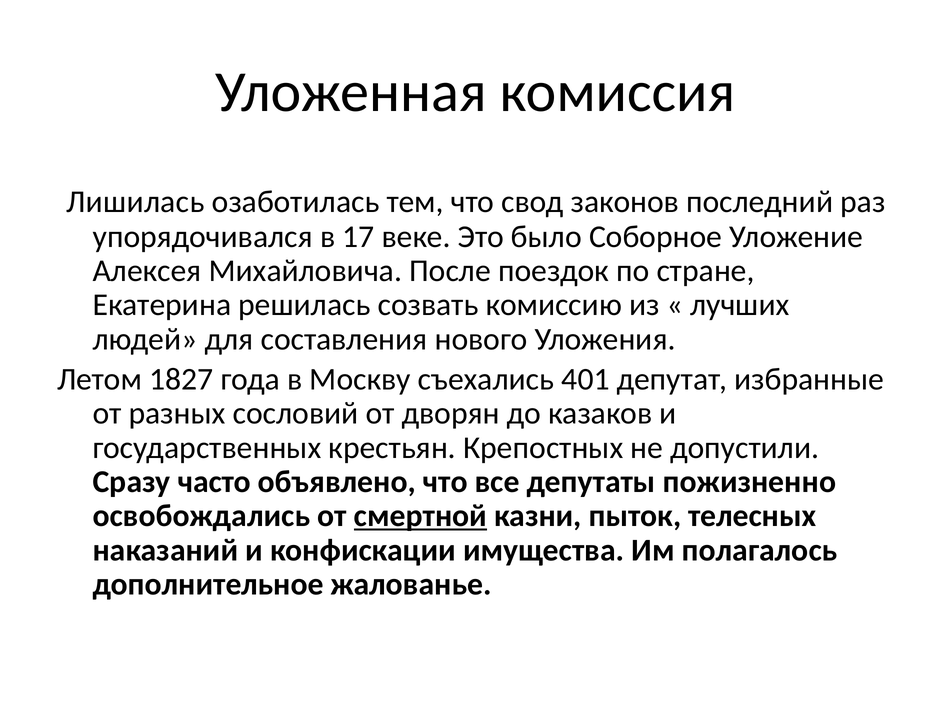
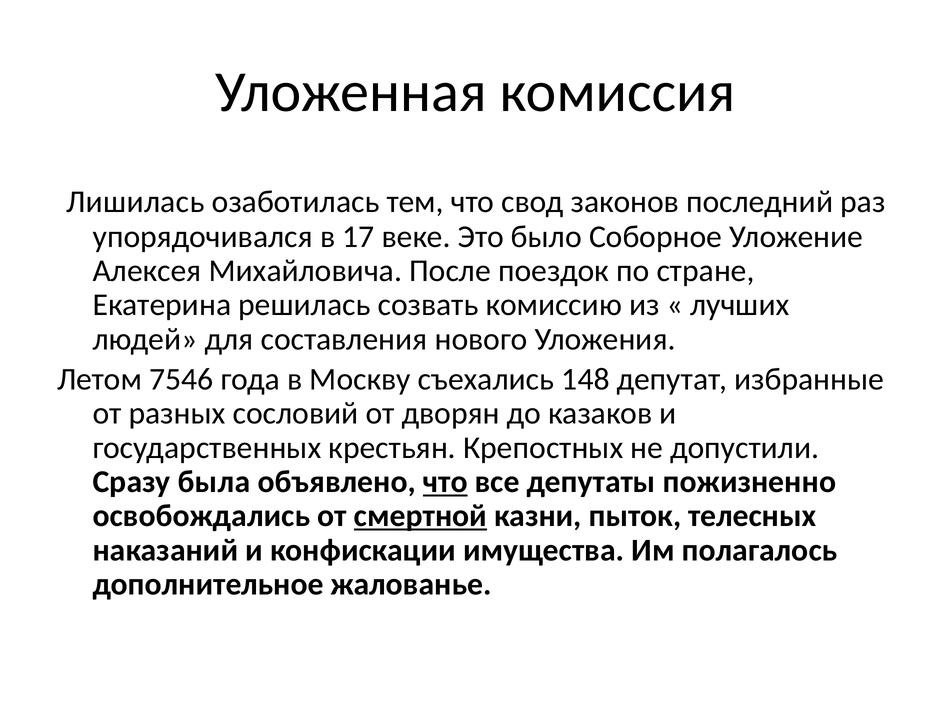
1827: 1827 -> 7546
401: 401 -> 148
часто: часто -> была
что at (445, 482) underline: none -> present
